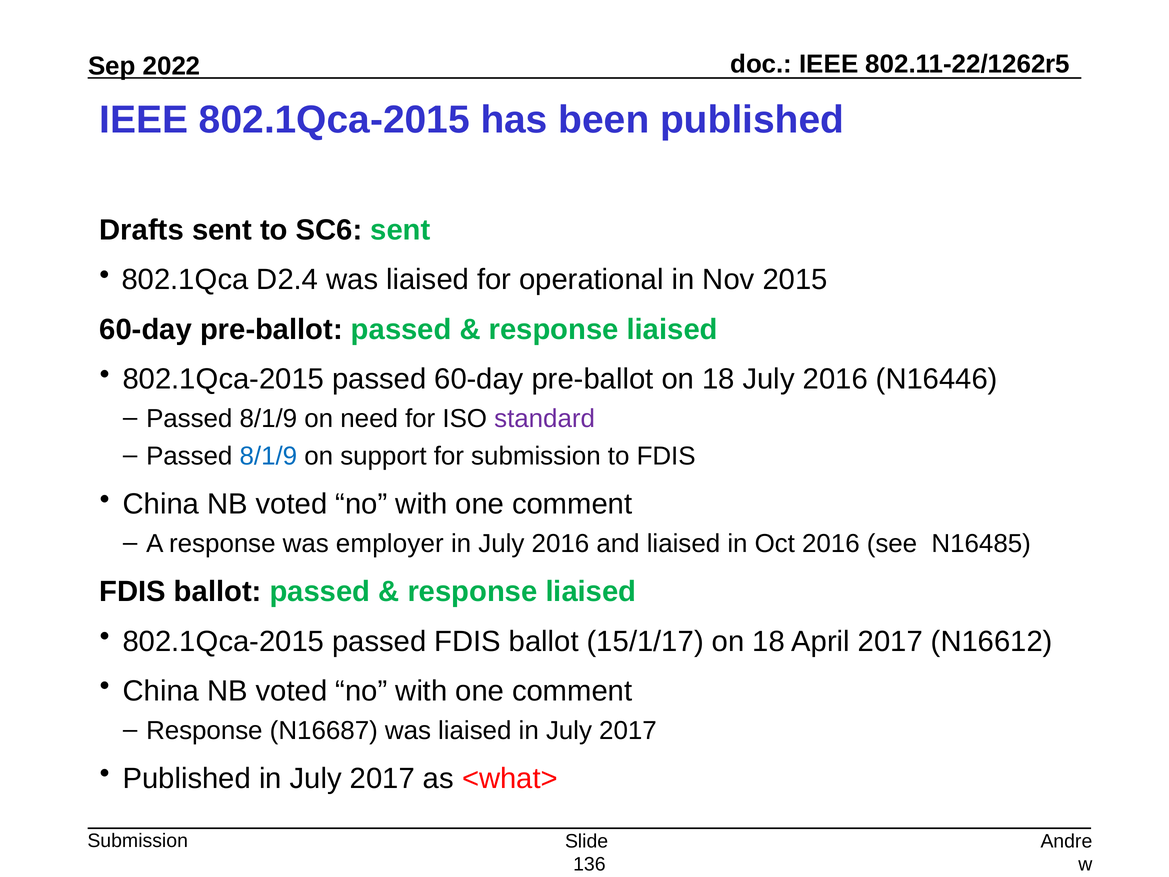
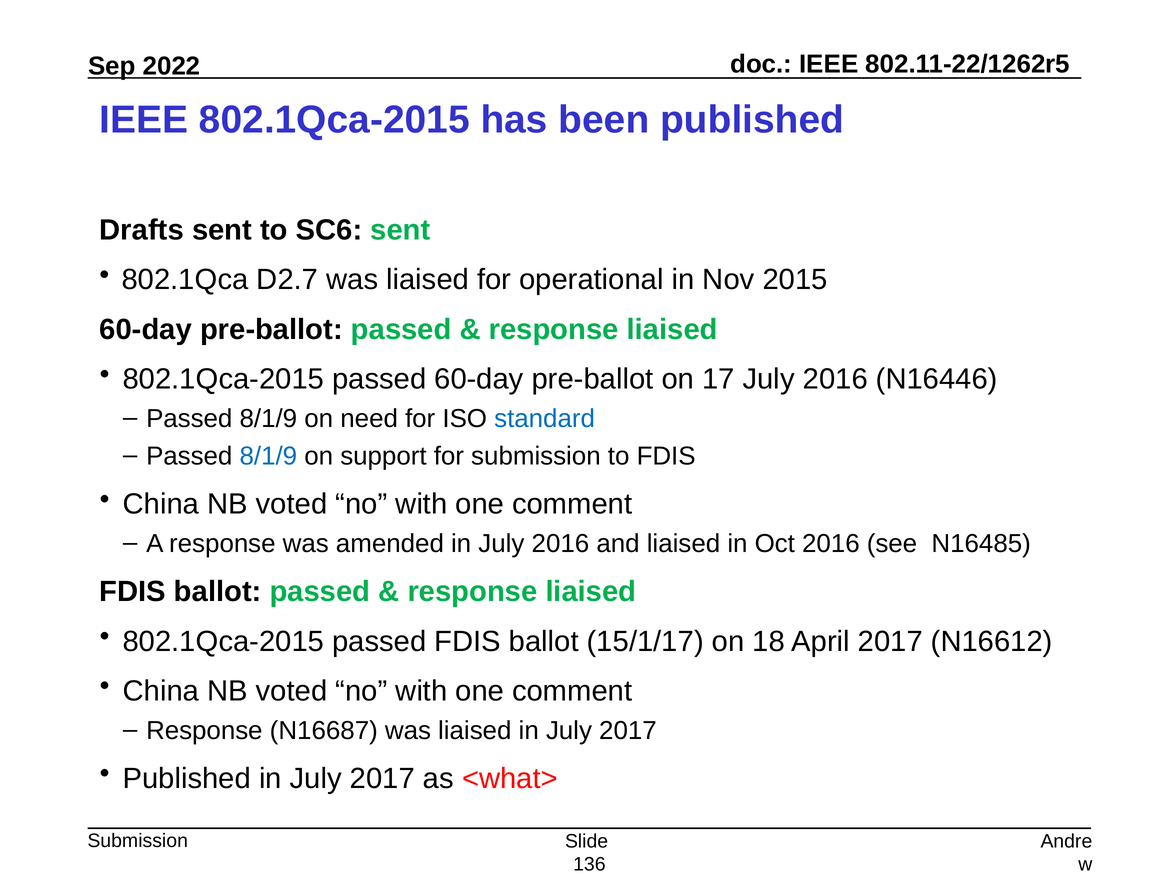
D2.4: D2.4 -> D2.7
pre-ballot on 18: 18 -> 17
standard colour: purple -> blue
employer: employer -> amended
